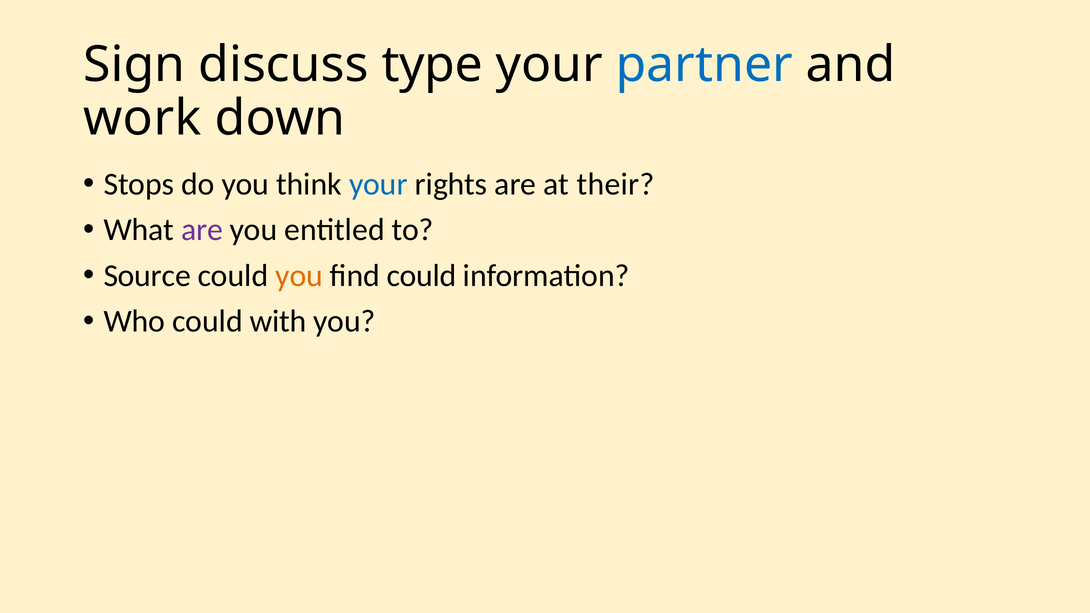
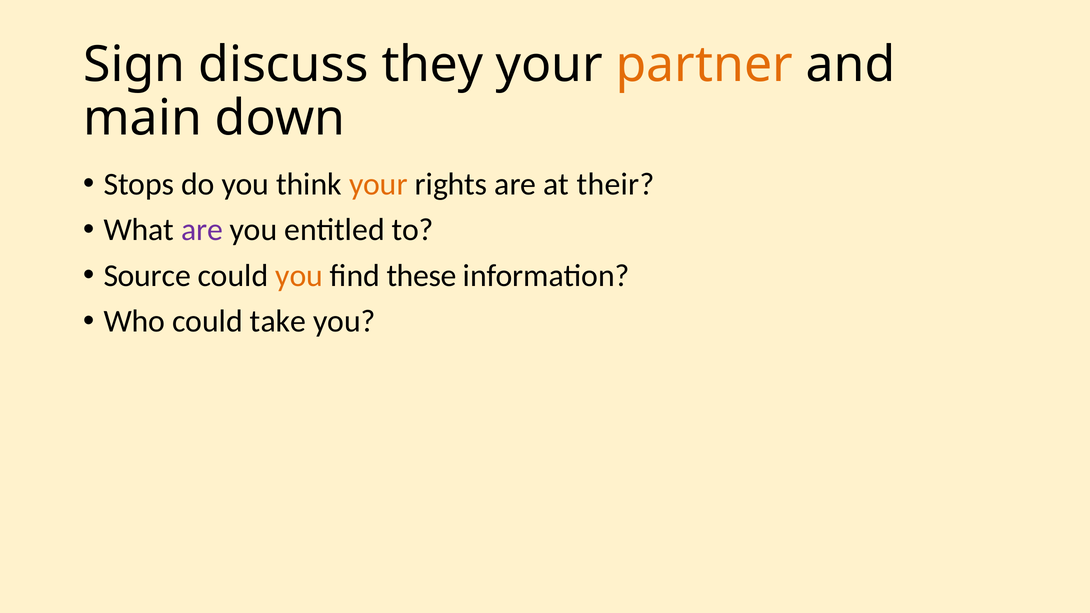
type: type -> they
partner colour: blue -> orange
work: work -> main
your at (378, 184) colour: blue -> orange
find could: could -> these
with: with -> take
